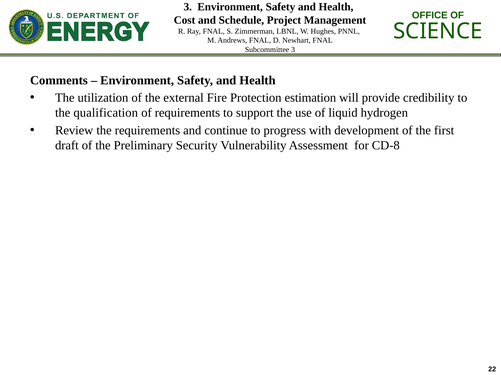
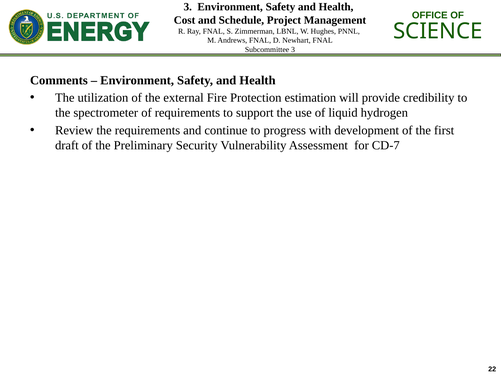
qualification: qualification -> spectrometer
CD-8: CD-8 -> CD-7
